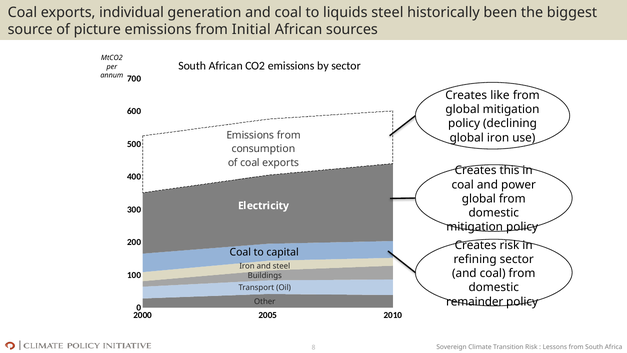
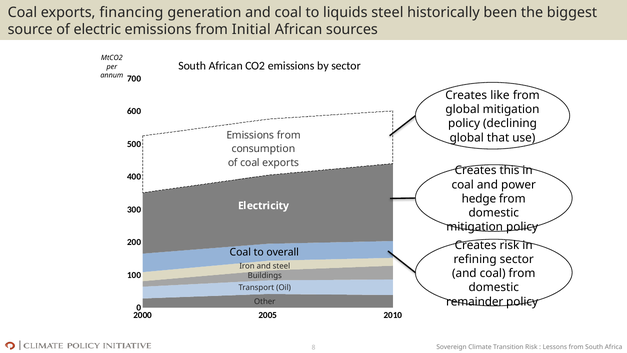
individual: individual -> financing
picture: picture -> electric
global iron: iron -> that
global at (479, 199): global -> hedge
capital: capital -> overall
